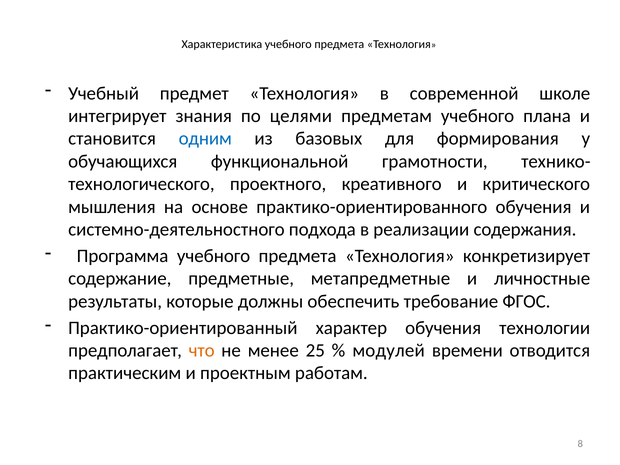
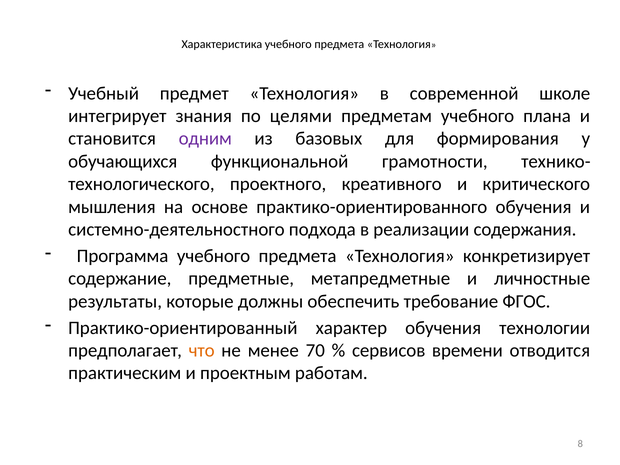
одним colour: blue -> purple
25: 25 -> 70
модулей: модулей -> сервисов
